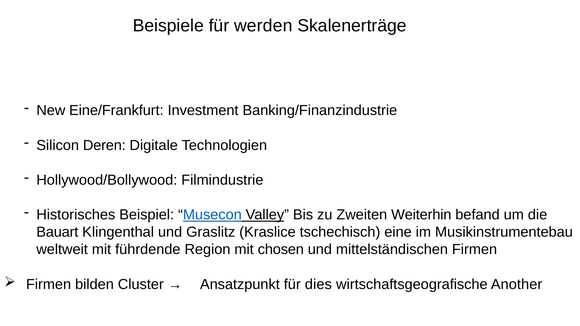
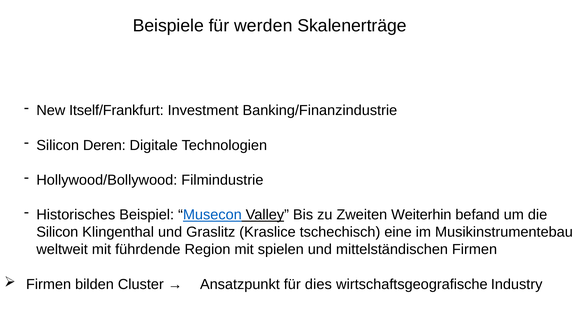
Eine/Frankfurt: Eine/Frankfurt -> Itself/Frankfurt
Bauart at (57, 232): Bauart -> Silicon
chosen: chosen -> spielen
Another: Another -> Industry
